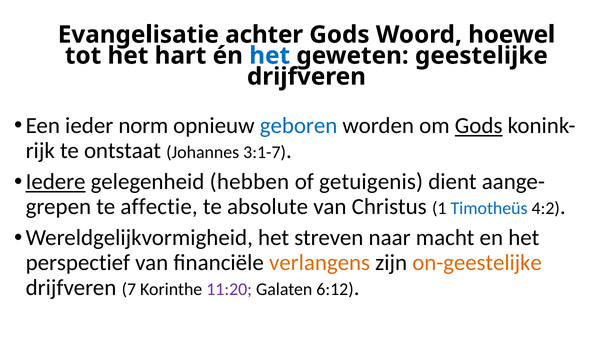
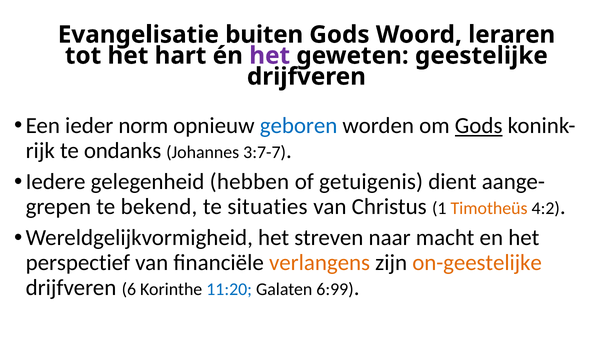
achter: achter -> buiten
hoewel: hoewel -> leraren
het at (270, 56) colour: blue -> purple
ontstaat: ontstaat -> ondanks
3:1-7: 3:1-7 -> 3:7-7
Iedere underline: present -> none
affectie: affectie -> bekend
absolute: absolute -> situaties
Timotheüs colour: blue -> orange
7: 7 -> 6
11:20 colour: purple -> blue
6:12: 6:12 -> 6:99
